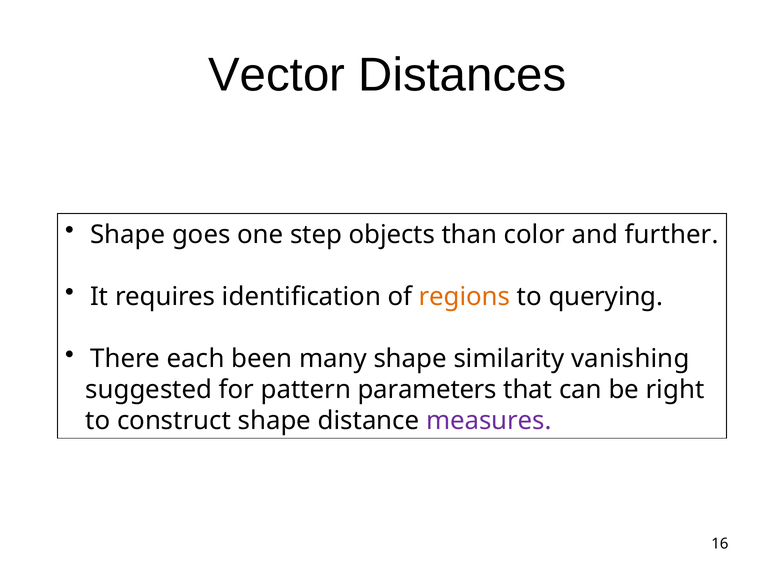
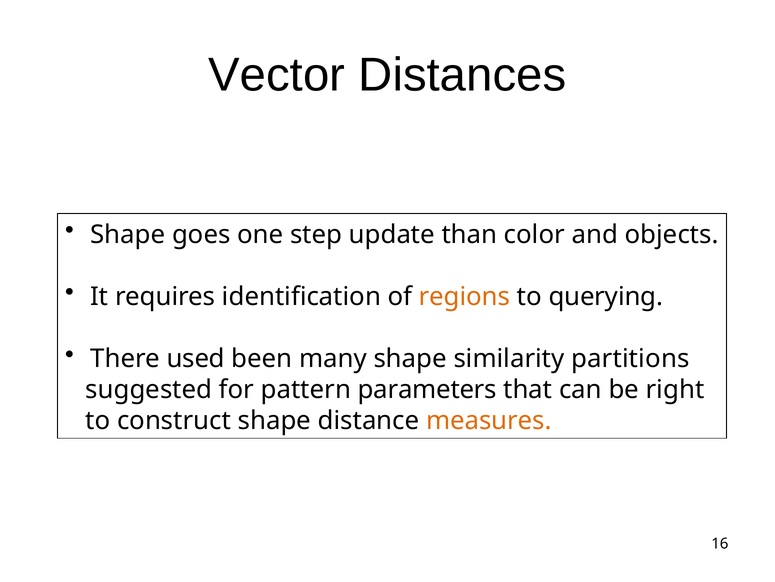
objects: objects -> update
further: further -> objects
each: each -> used
vanishing: vanishing -> partitions
measures colour: purple -> orange
